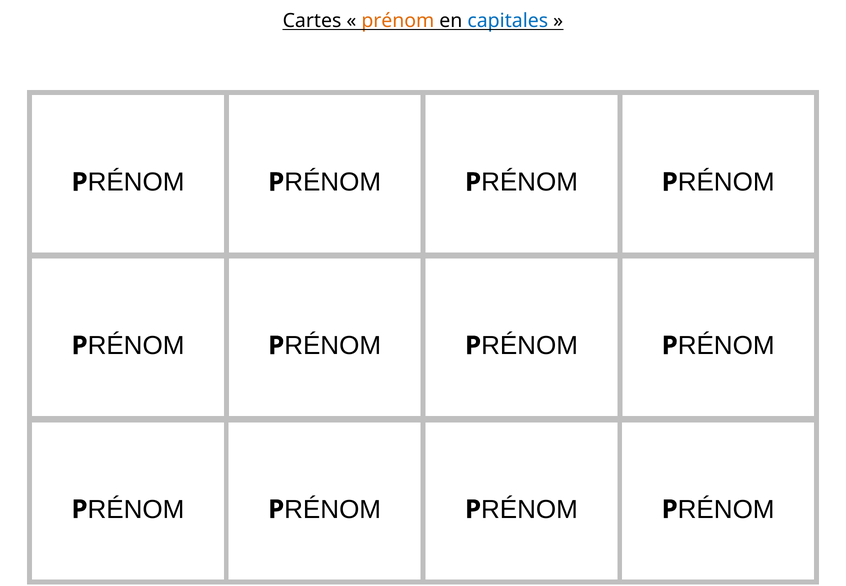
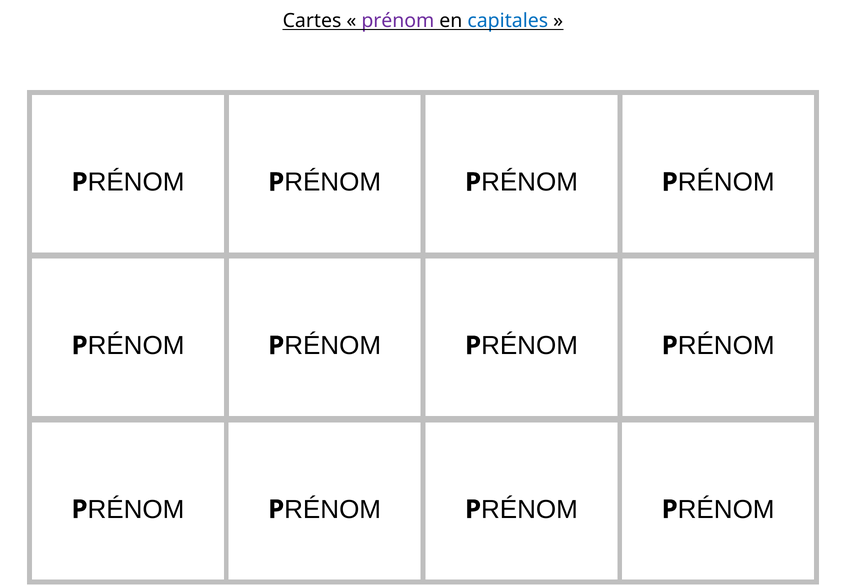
prénom colour: orange -> purple
